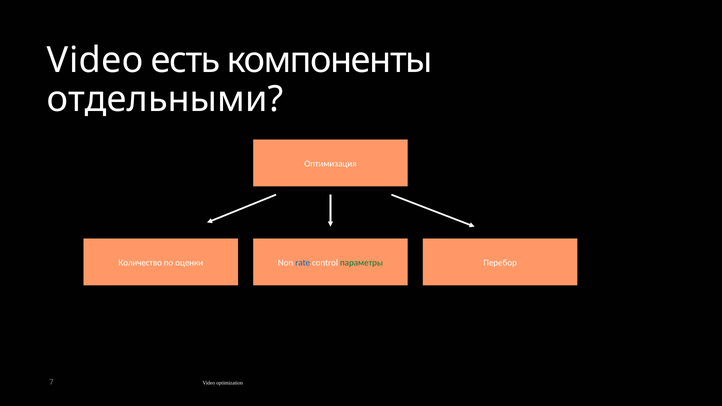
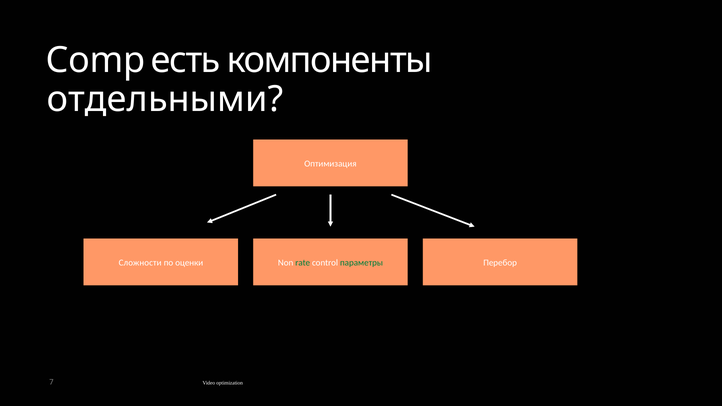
Video at (95, 60): Video -> Comp
Количество: Количество -> Сложности
rate colour: blue -> green
